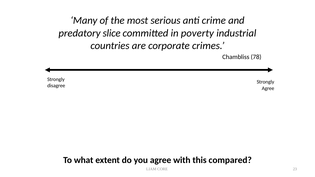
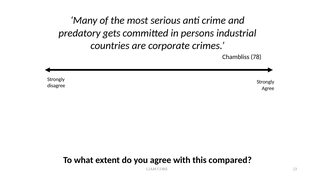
slice: slice -> gets
poverty: poverty -> persons
